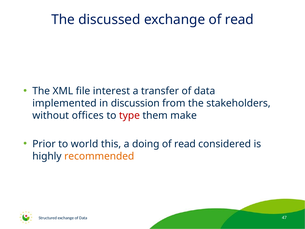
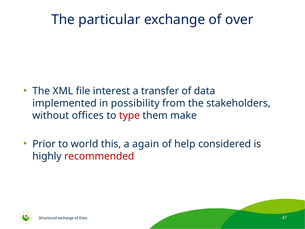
discussed: discussed -> particular
exchange of read: read -> over
discussion: discussion -> possibility
doing: doing -> again
read at (185, 144): read -> help
recommended colour: orange -> red
